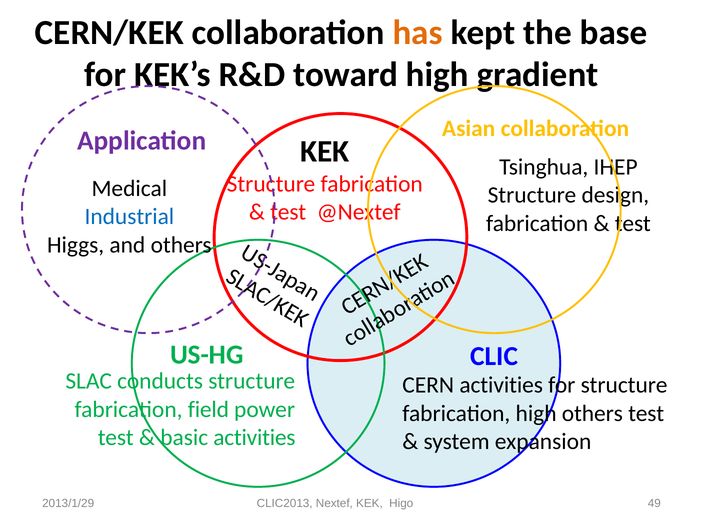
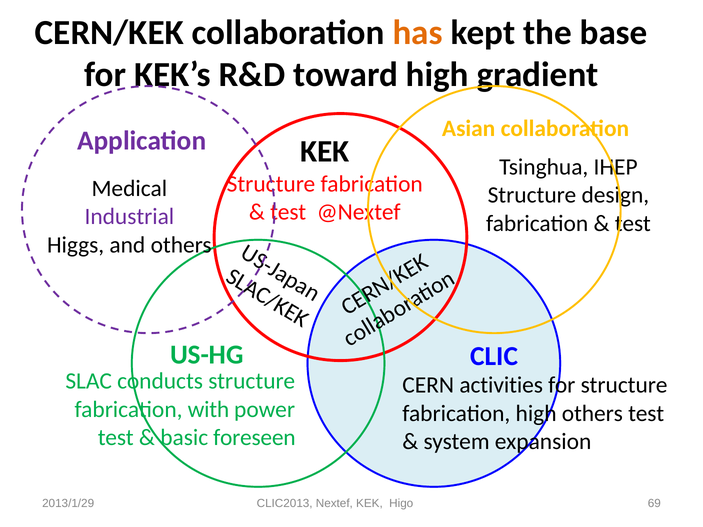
Industrial colour: blue -> purple
field: field -> with
basic activities: activities -> foreseen
49: 49 -> 69
